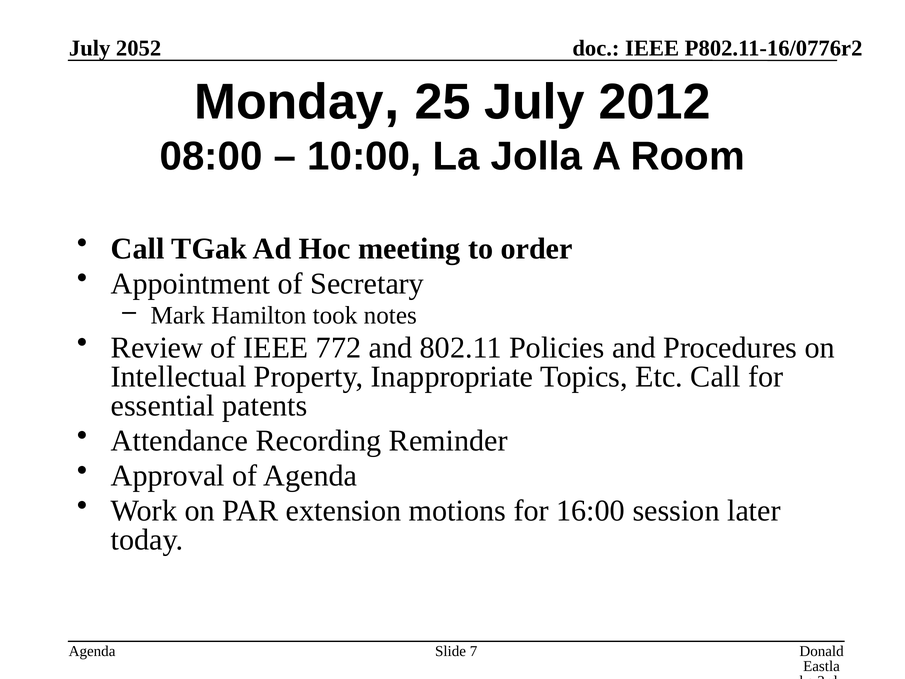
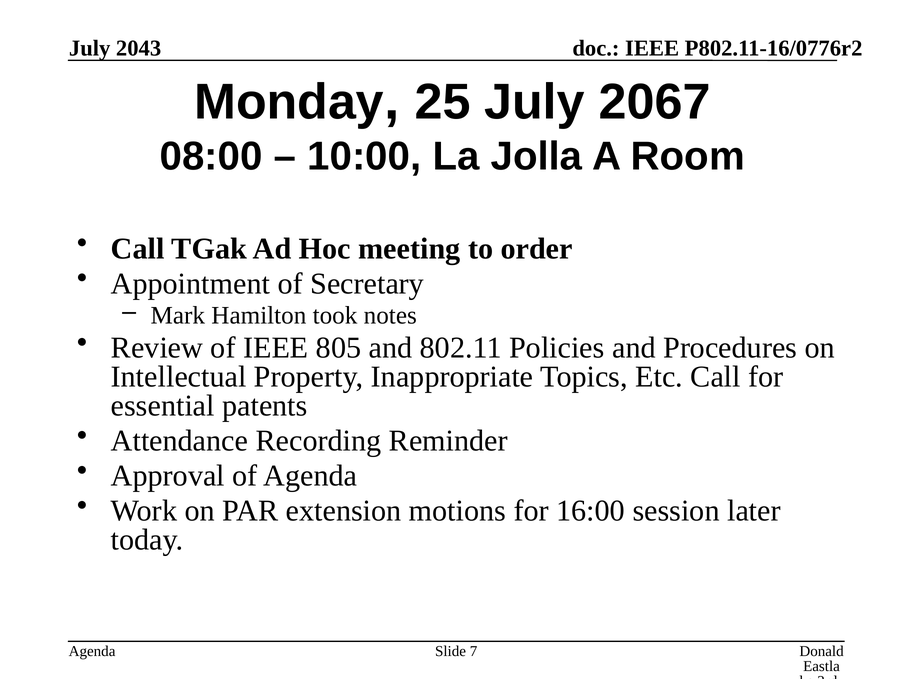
2052: 2052 -> 2043
2012: 2012 -> 2067
772: 772 -> 805
